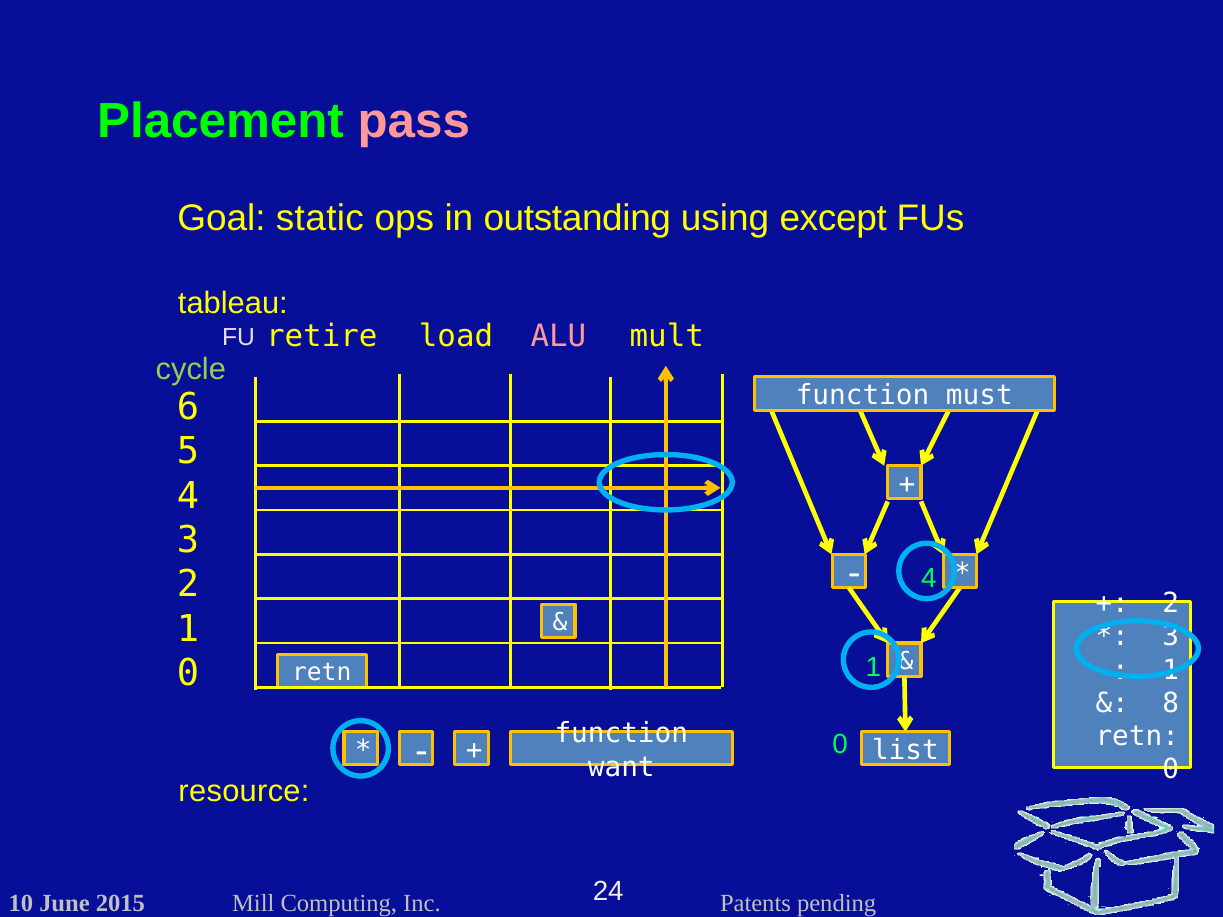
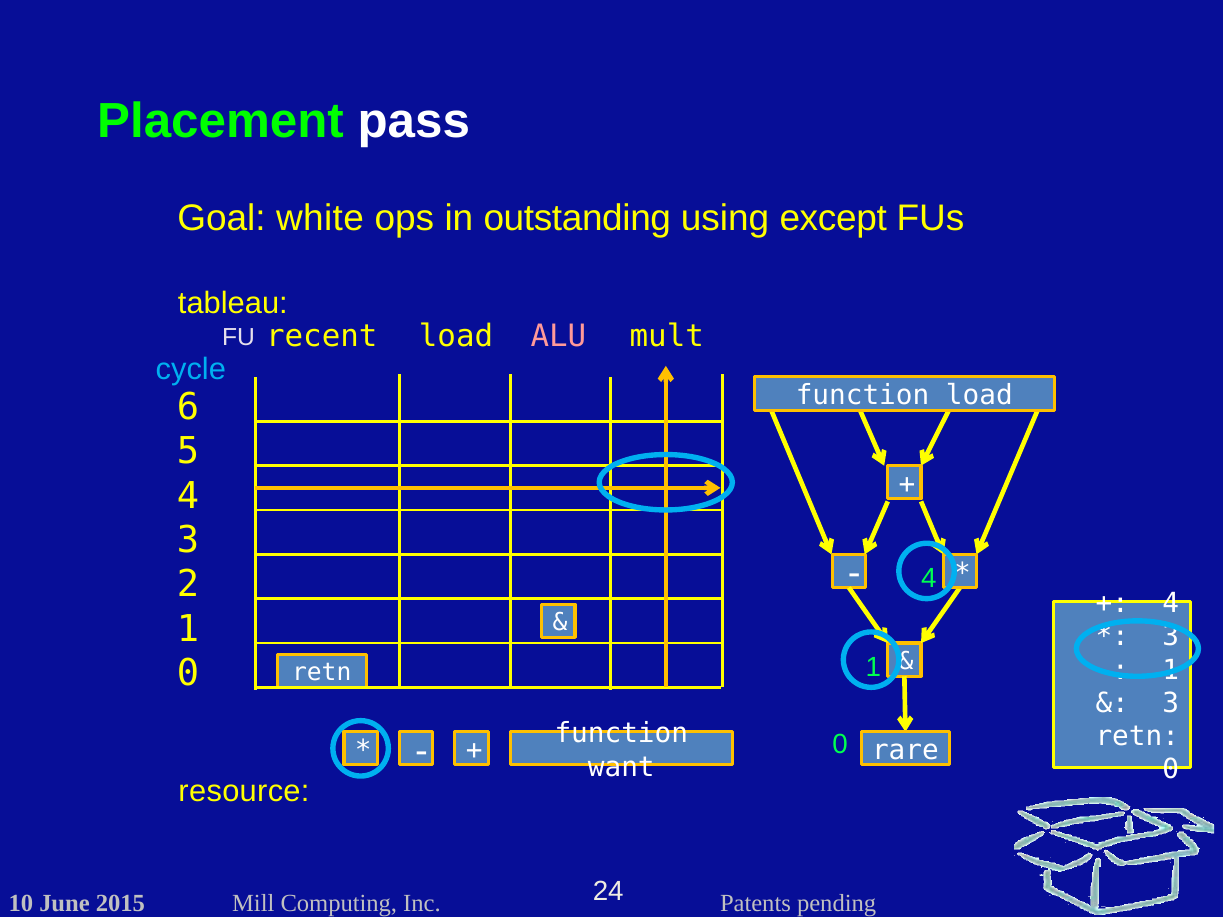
pass colour: pink -> white
static: static -> white
retire: retire -> recent
cycle colour: light green -> light blue
function must: must -> load
2 at (1171, 604): 2 -> 4
8 at (1171, 704): 8 -> 3
list: list -> rare
